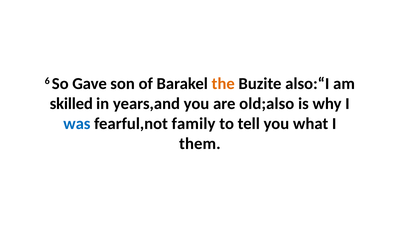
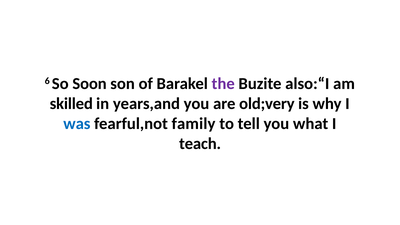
Gave: Gave -> Soon
the colour: orange -> purple
old;also: old;also -> old;very
them: them -> teach
